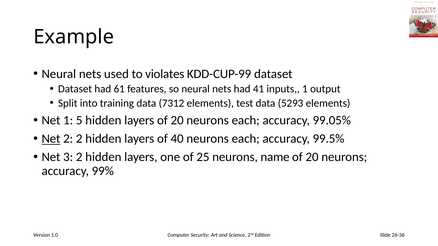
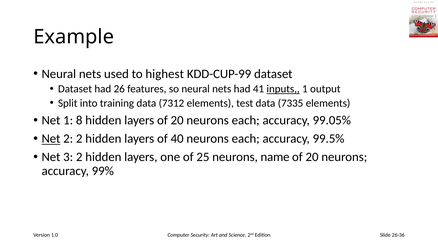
violates: violates -> highest
61: 61 -> 26
inputs underline: none -> present
5293: 5293 -> 7335
5: 5 -> 8
